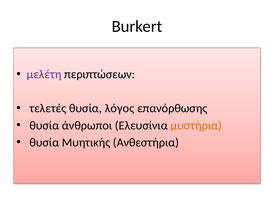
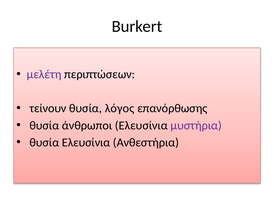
τελετές: τελετές -> τείνουν
μυστήρια colour: orange -> purple
θυσία Μυητικής: Μυητικής -> Ελευσίνια
